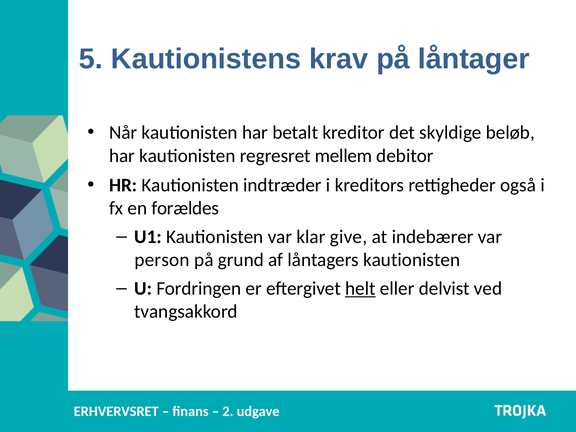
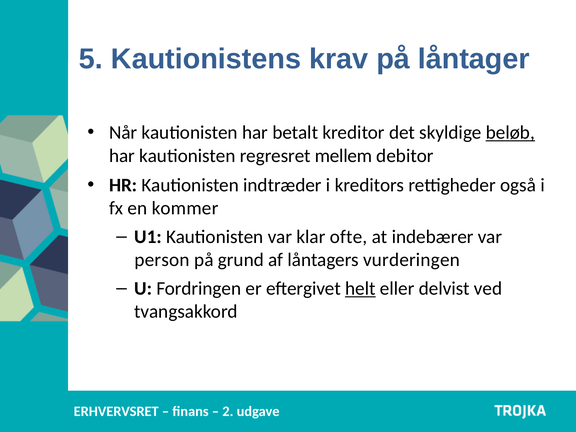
beløb underline: none -> present
forældes: forældes -> kommer
give: give -> ofte
låntagers kautionisten: kautionisten -> vurderingen
